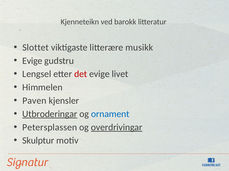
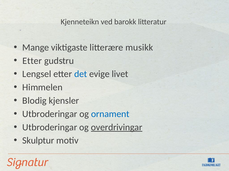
Slottet: Slottet -> Mange
Evige at (32, 61): Evige -> Etter
det colour: red -> blue
Paven: Paven -> Blodig
Utbroderingar at (50, 114) underline: present -> none
Petersplassen at (50, 128): Petersplassen -> Utbroderingar
